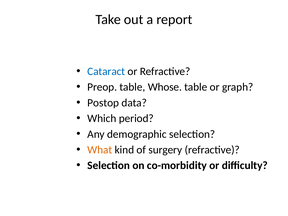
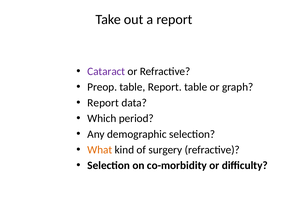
Cataract colour: blue -> purple
table Whose: Whose -> Report
Postop at (103, 103): Postop -> Report
